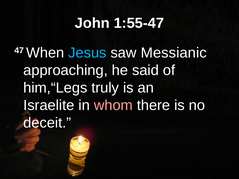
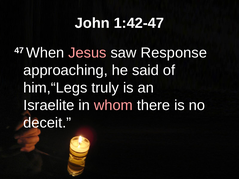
1:55-47: 1:55-47 -> 1:42-47
Jesus colour: light blue -> pink
Messianic: Messianic -> Response
